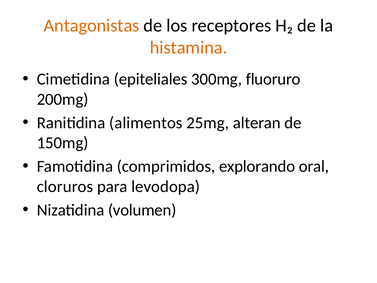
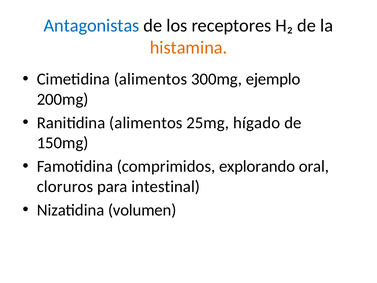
Antagonistas colour: orange -> blue
Cimetidina epiteliales: epiteliales -> alimentos
fluoruro: fluoruro -> ejemplo
alteran: alteran -> hígado
levodopa: levodopa -> intestinal
